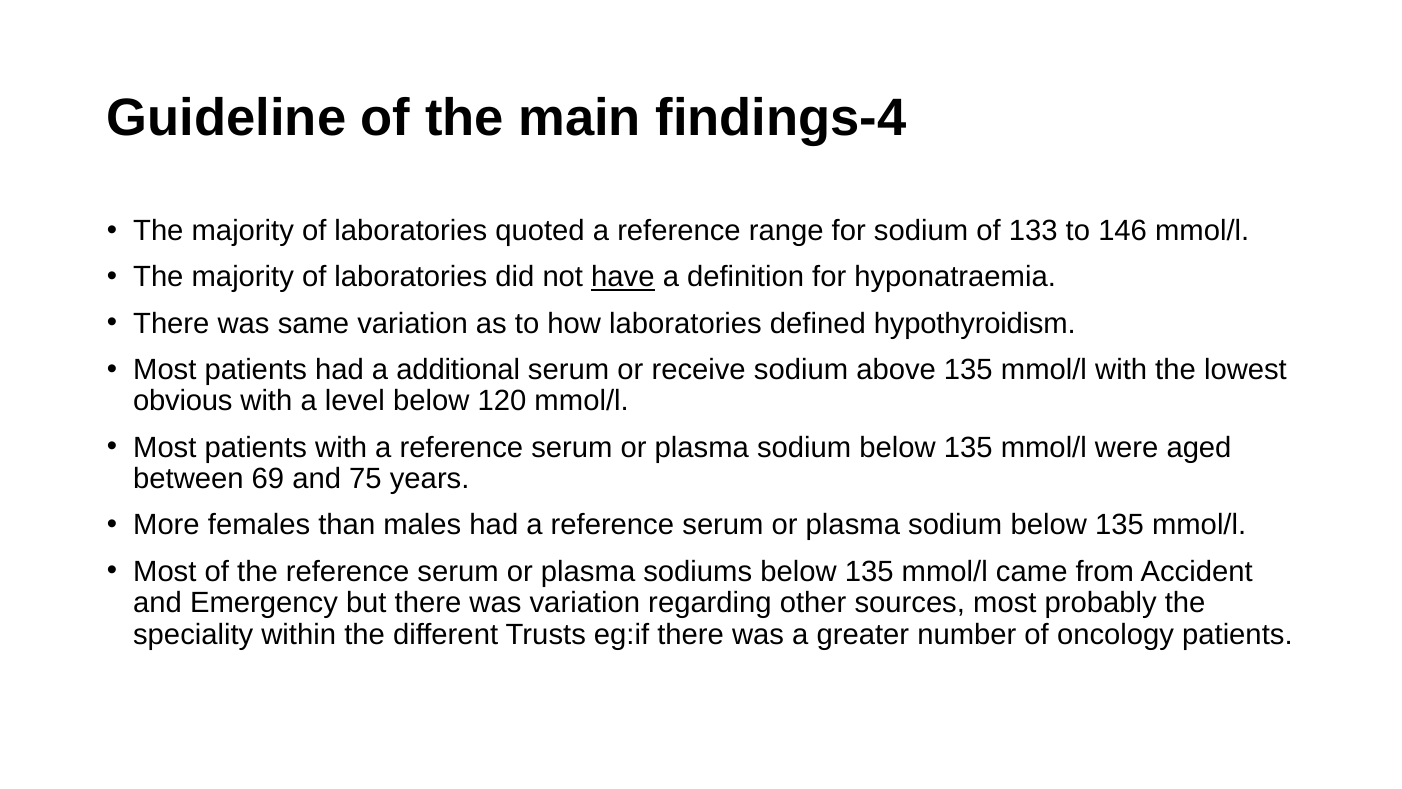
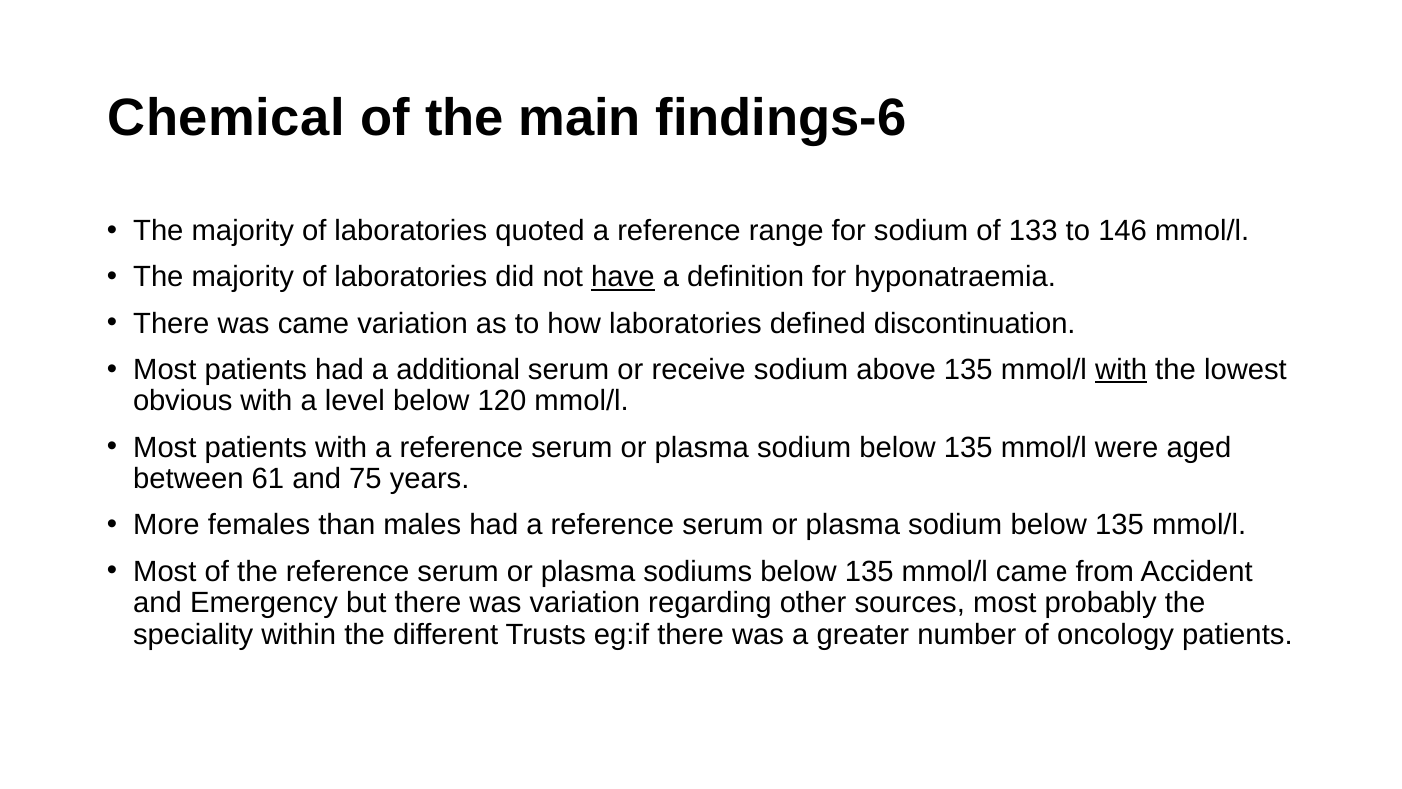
Guideline: Guideline -> Chemical
findings-4: findings-4 -> findings-6
was same: same -> came
hypothyroidism: hypothyroidism -> discontinuation
with at (1121, 369) underline: none -> present
69: 69 -> 61
